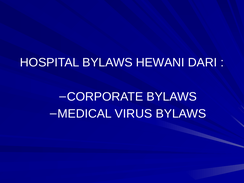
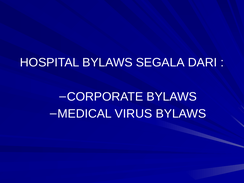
HEWANI: HEWANI -> SEGALA
